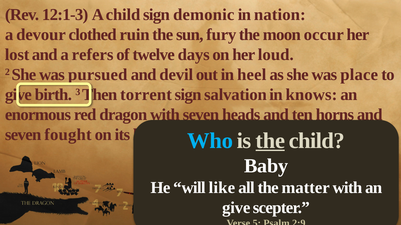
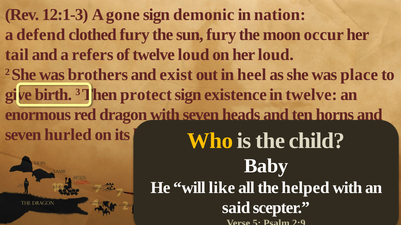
A child: child -> gone
devour: devour -> defend
clothed ruin: ruin -> fury
lost: lost -> tail
twelve days: days -> loud
pursued: pursued -> brothers
devil: devil -> exist
torrent: torrent -> protect
salvation: salvation -> existence
in knows: knows -> twelve
fought: fought -> hurled
Who colour: light blue -> yellow
the at (270, 141) underline: present -> none
matter: matter -> helped
give at (236, 208): give -> said
